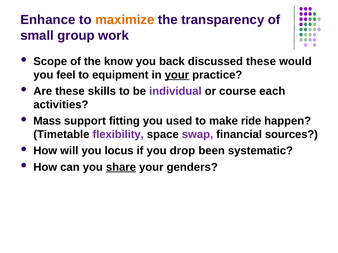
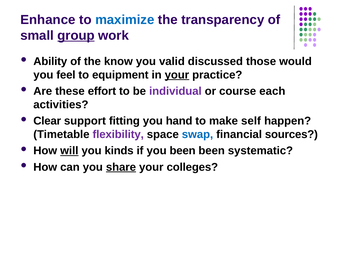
maximize colour: orange -> blue
group underline: none -> present
Scope: Scope -> Ability
back: back -> valid
discussed these: these -> those
skills: skills -> effort
Mass: Mass -> Clear
used: used -> hand
ride: ride -> self
swap colour: purple -> blue
will underline: none -> present
locus: locus -> kinds
you drop: drop -> been
genders: genders -> colleges
